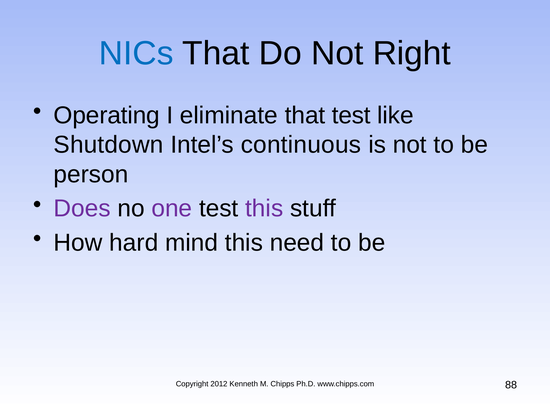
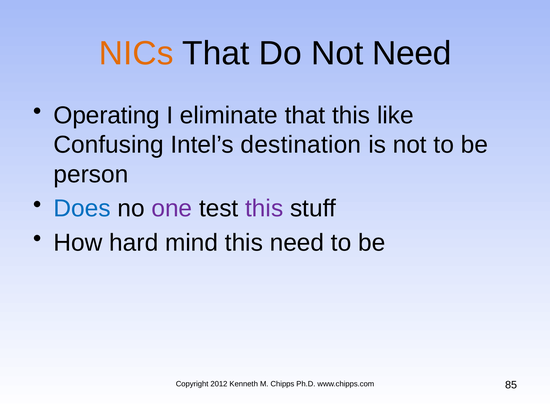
NICs colour: blue -> orange
Not Right: Right -> Need
that test: test -> this
Shutdown: Shutdown -> Confusing
continuous: continuous -> destination
Does colour: purple -> blue
88: 88 -> 85
